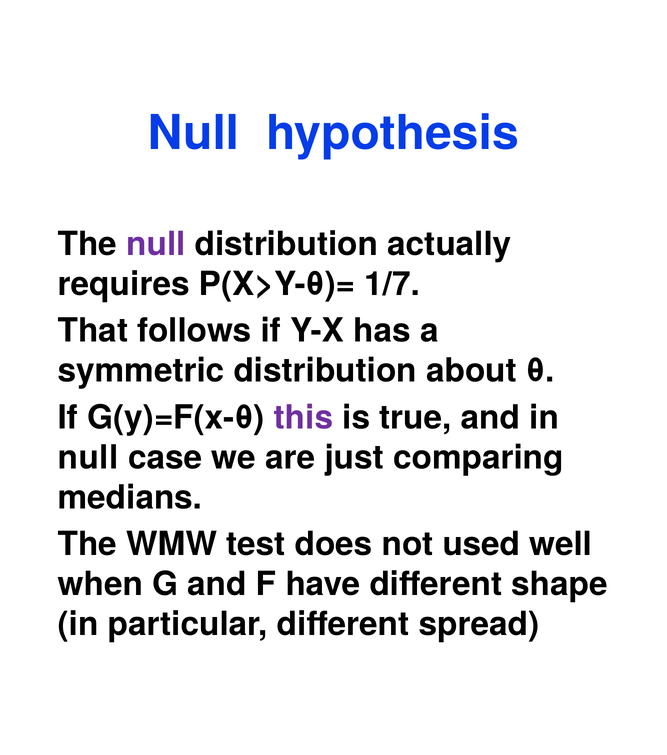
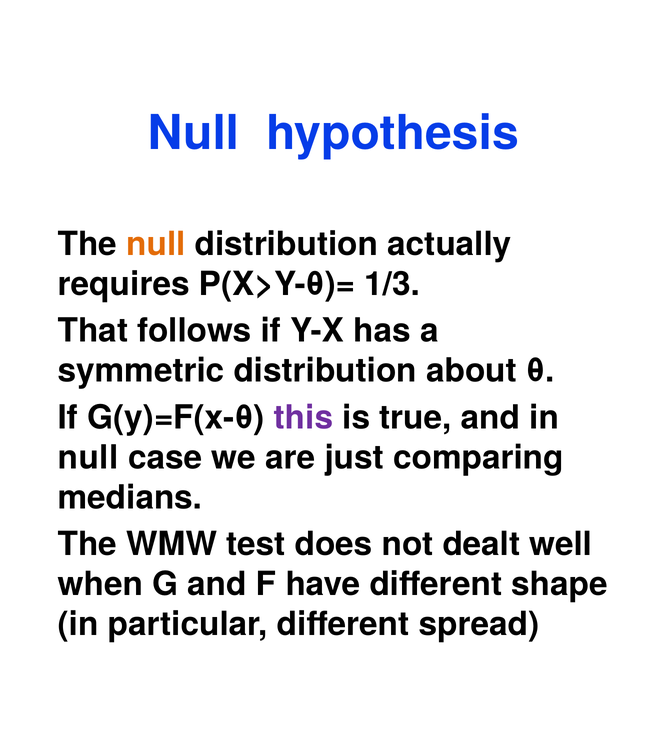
null at (156, 245) colour: purple -> orange
1/7: 1/7 -> 1/3
used: used -> dealt
